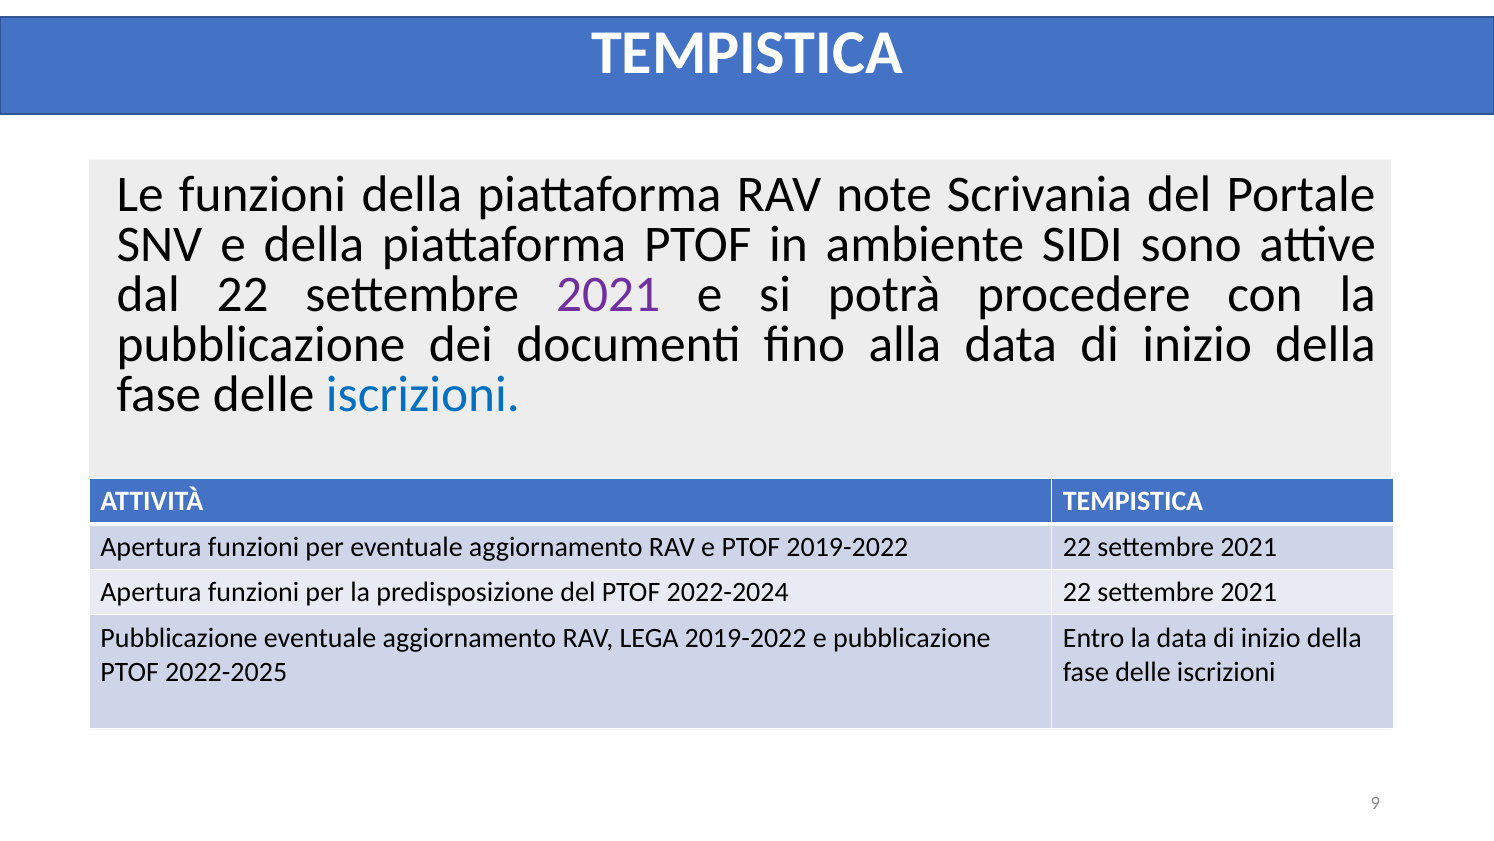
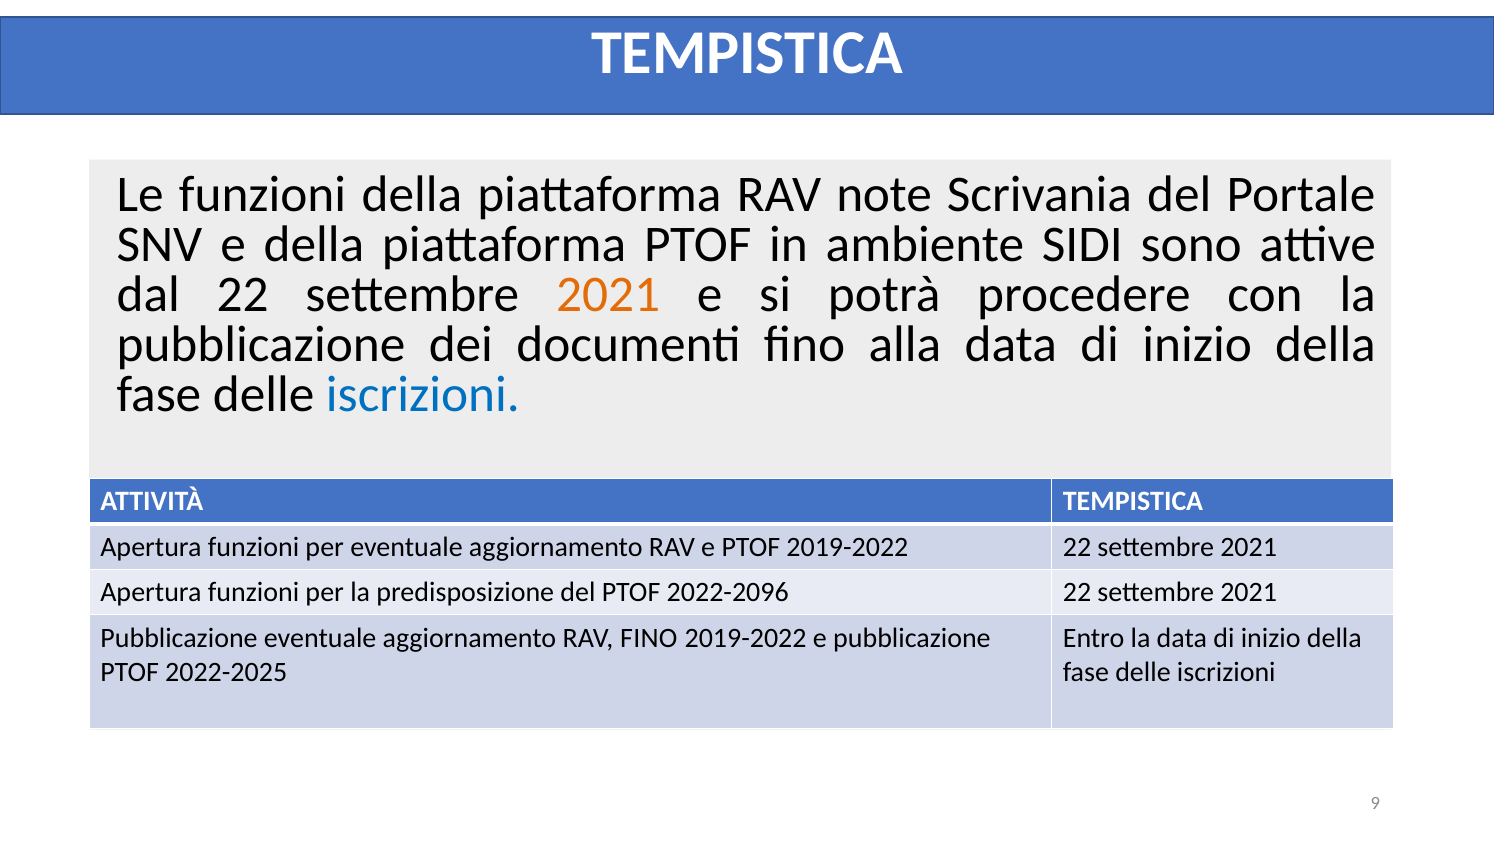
2021 at (608, 294) colour: purple -> orange
2022-2024: 2022-2024 -> 2022-2096
RAV LEGA: LEGA -> FINO
